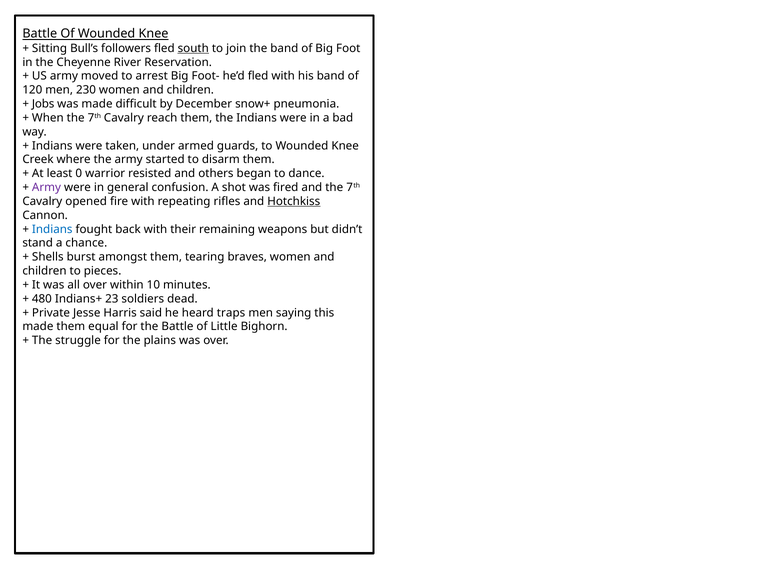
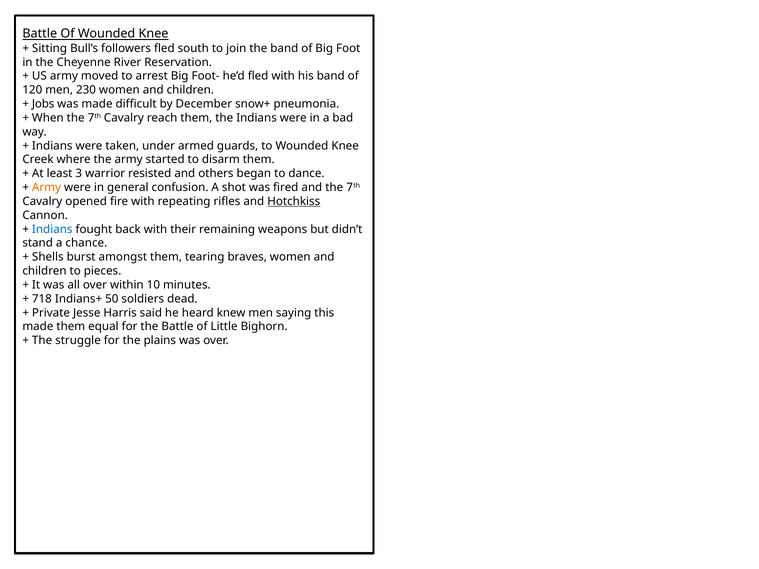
south underline: present -> none
0: 0 -> 3
Army at (46, 188) colour: purple -> orange
480: 480 -> 718
23: 23 -> 50
traps: traps -> knew
